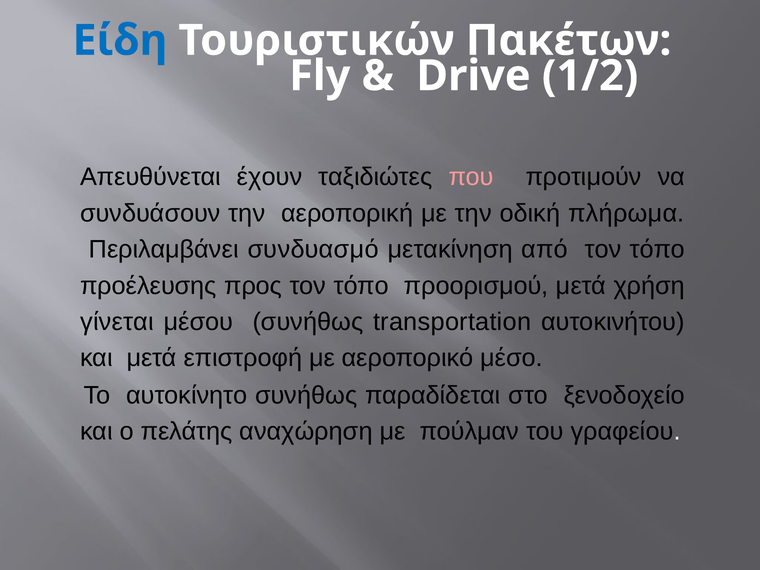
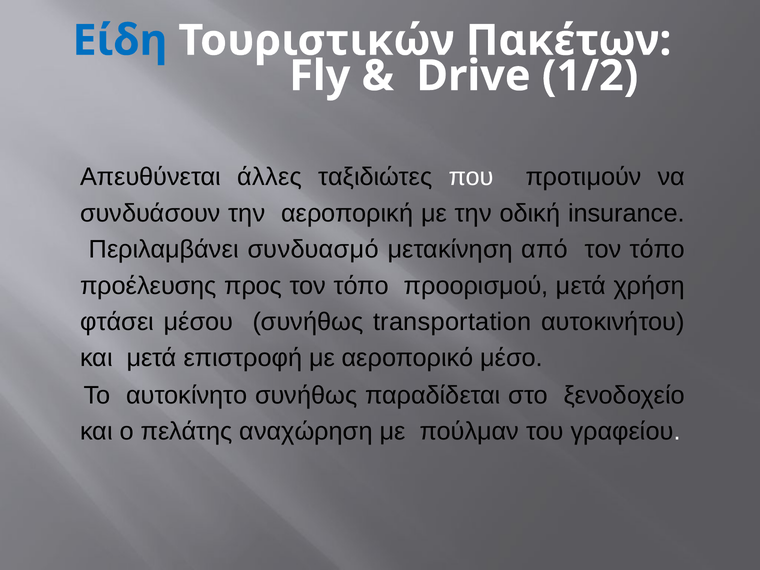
έχουν: έχουν -> άλλες
που colour: pink -> white
πλήρωμα: πλήρωμα -> insurance
γίνεται: γίνεται -> φτάσει
